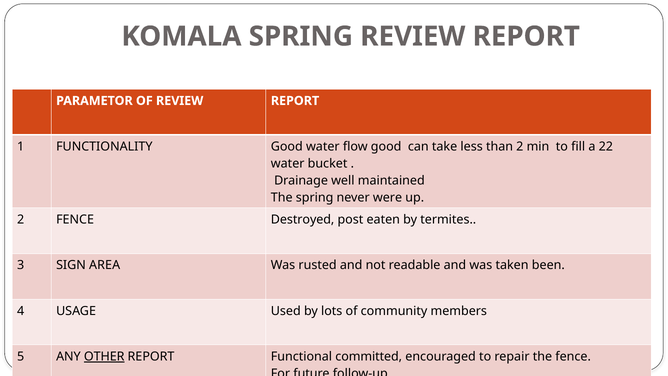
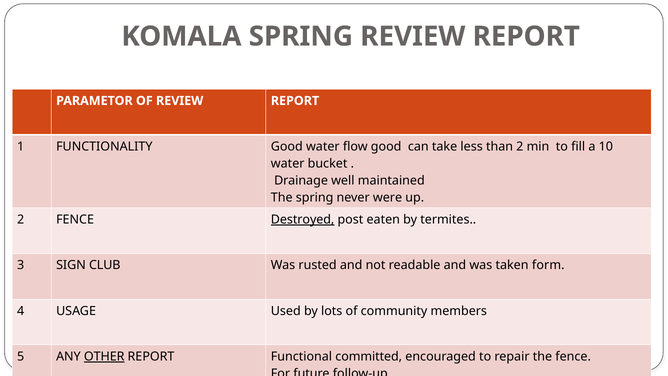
22: 22 -> 10
Destroyed underline: none -> present
AREA: AREA -> CLUB
been: been -> form
